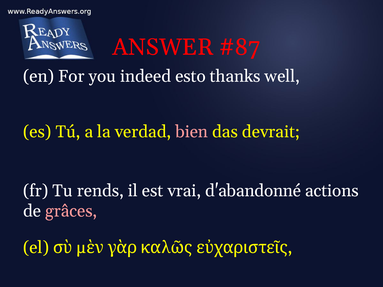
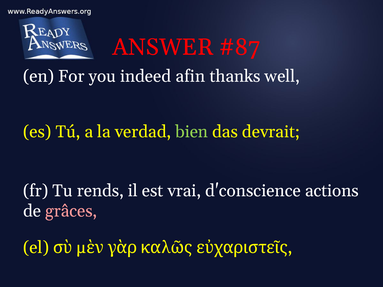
esto: esto -> afin
bien colour: pink -> light green
d'abandonné: d'abandonné -> d'conscience
